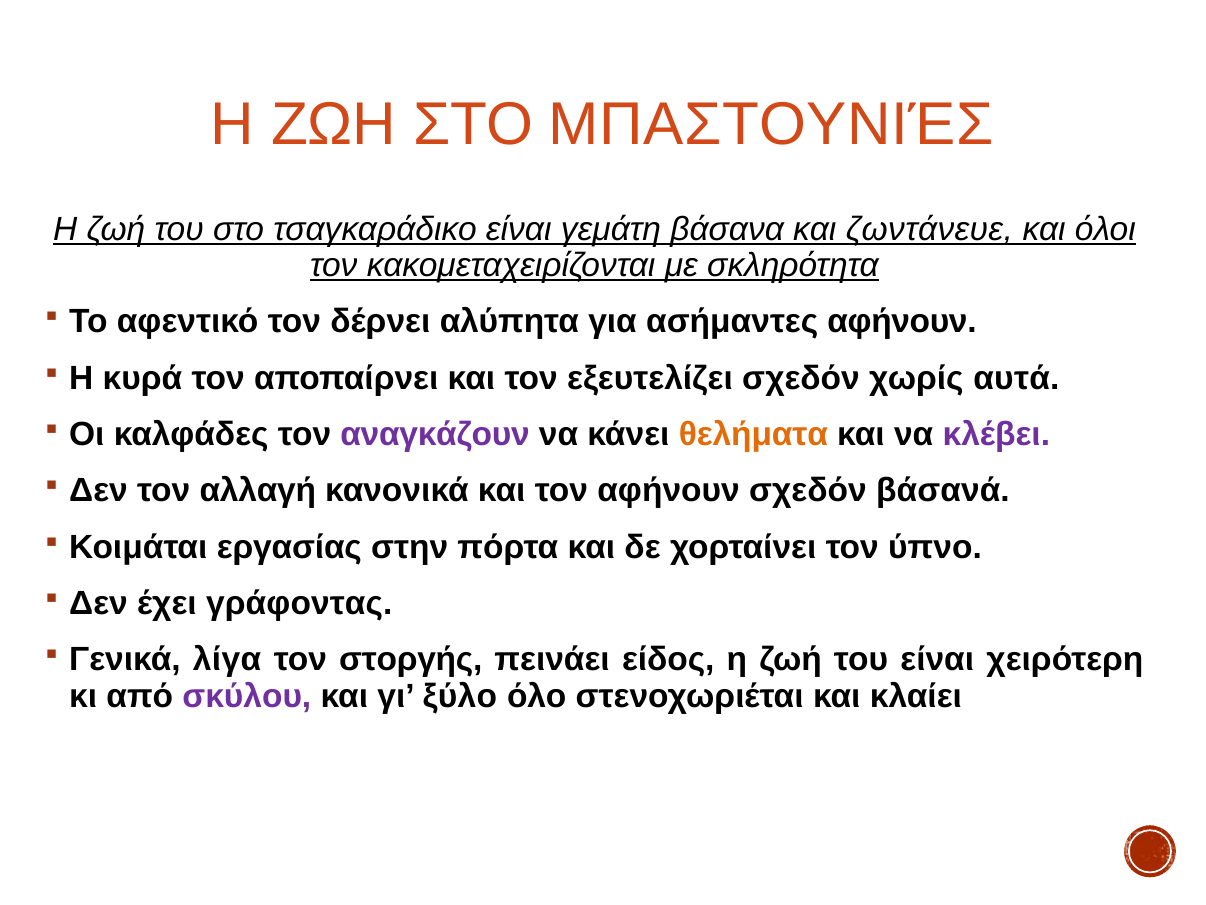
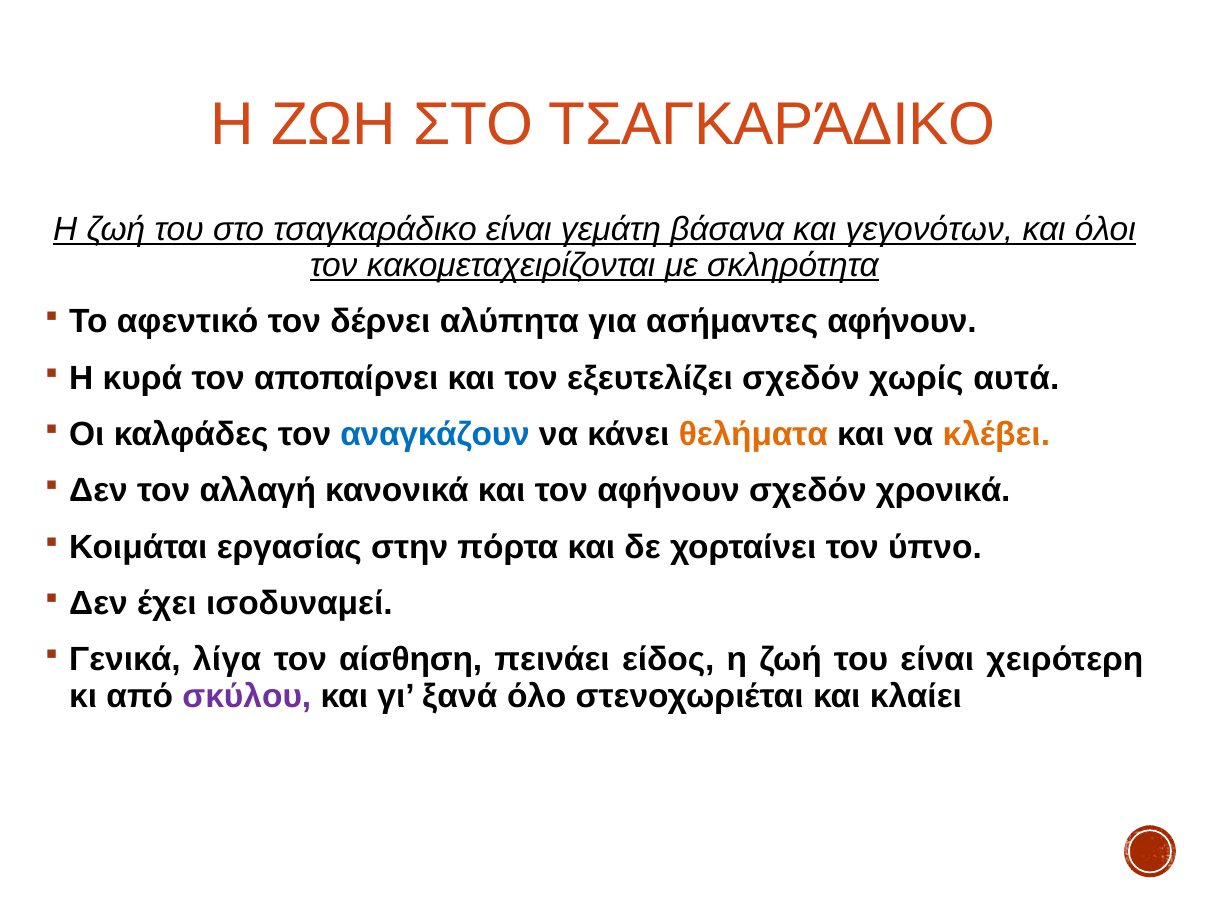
ΖΩΗ ΣΤΟ ΜΠΑΣΤΟΥΝΙΈΣ: ΜΠΑΣΤΟΥΝΙΈΣ -> ΤΣΑΓΚΑΡΆΔΙΚΟ
ζωντάνευε: ζωντάνευε -> γεγονότων
αναγκάζουν colour: purple -> blue
κλέβει colour: purple -> orange
βάσανά: βάσανά -> χρονικά
γράφοντας: γράφοντας -> ισοδυναμεί
στοργής: στοργής -> αίσθηση
ξύλο: ξύλο -> ξανά
